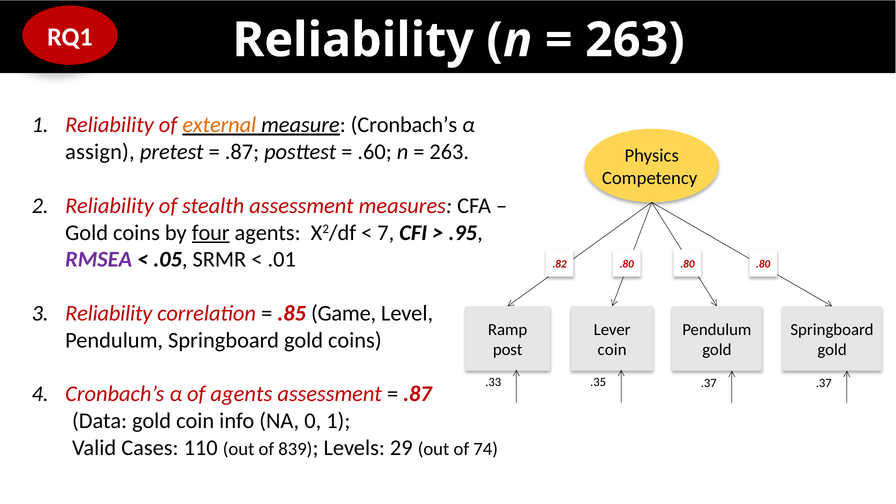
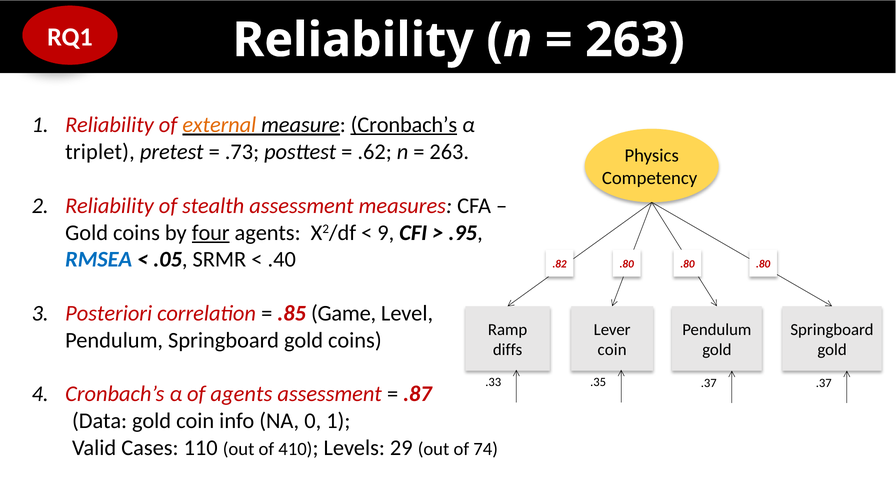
Cronbach’s at (404, 125) underline: none -> present
assign: assign -> triplet
.87 at (242, 152): .87 -> .73
.60: .60 -> .62
7: 7 -> 9
RMSEA colour: purple -> blue
.01: .01 -> .40
3 Reliability: Reliability -> Posteriori
post: post -> diffs
839: 839 -> 410
